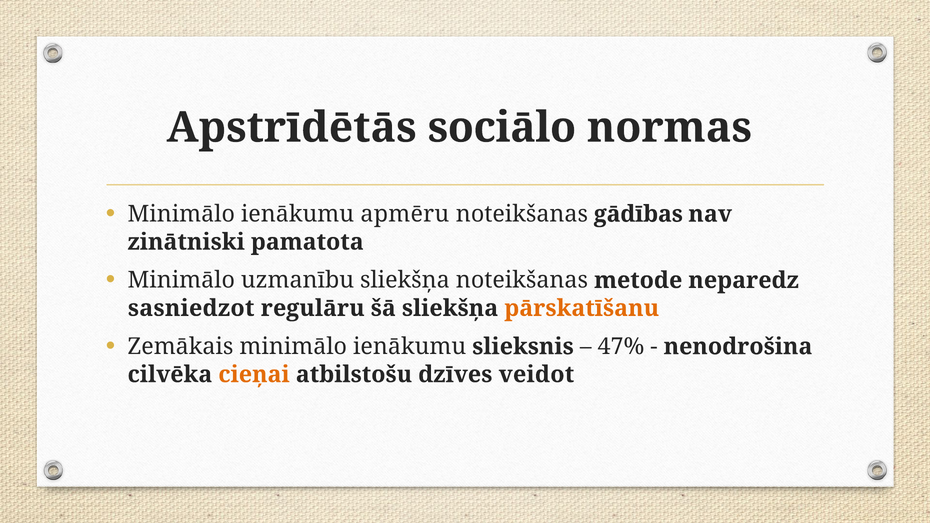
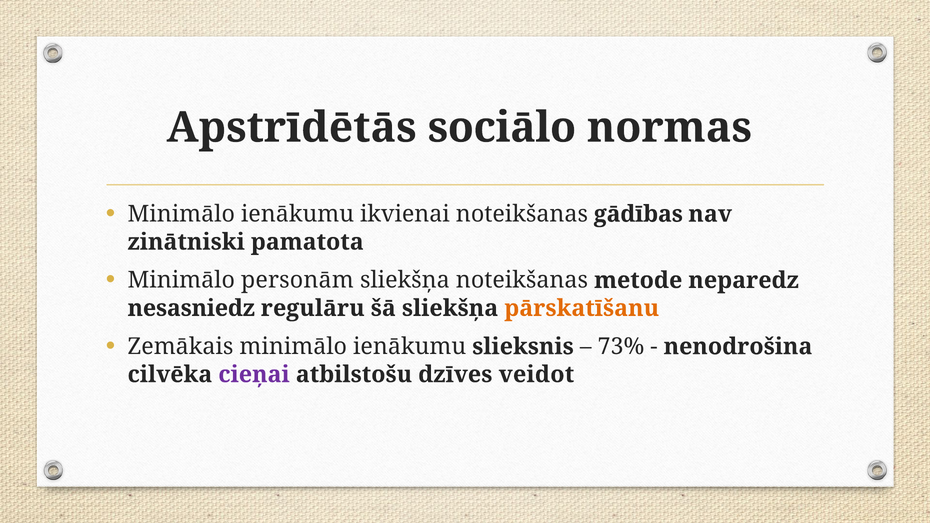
apmēru: apmēru -> ikvienai
uzmanību: uzmanību -> personām
sasniedzot: sasniedzot -> nesasniedz
47%: 47% -> 73%
cieņai colour: orange -> purple
